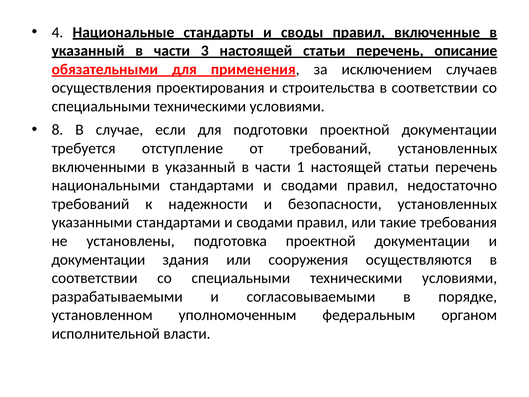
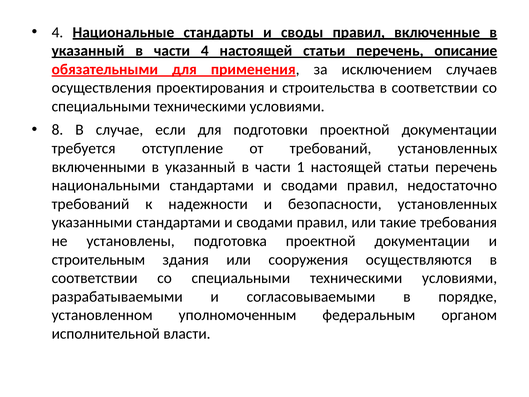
части 3: 3 -> 4
документации at (98, 259): документации -> строительным
